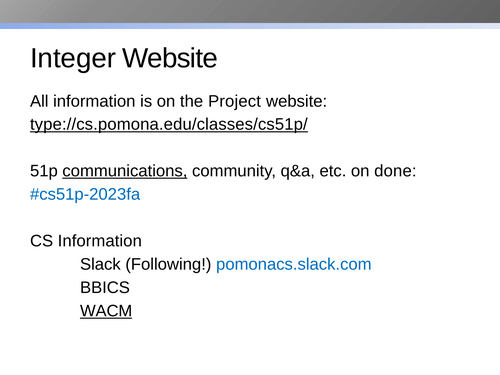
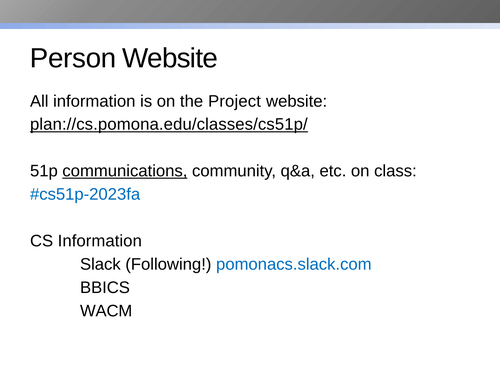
Integer: Integer -> Person
type://cs.pomona.edu/classes/cs51p/: type://cs.pomona.edu/classes/cs51p/ -> plan://cs.pomona.edu/classes/cs51p/
done: done -> class
WACM underline: present -> none
